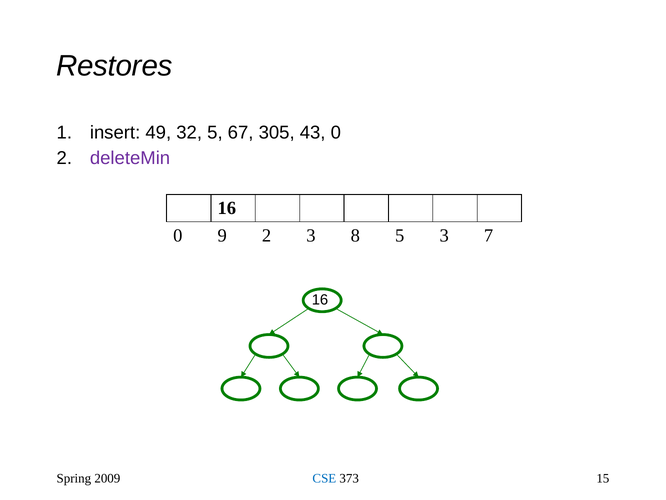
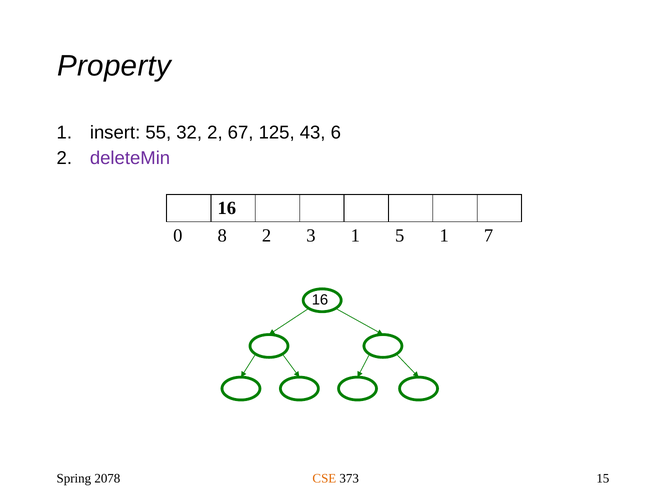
Restores: Restores -> Property
49: 49 -> 55
32 5: 5 -> 2
305: 305 -> 125
43 0: 0 -> 6
9: 9 -> 8
3 8: 8 -> 1
5 3: 3 -> 1
2009: 2009 -> 2078
CSE colour: blue -> orange
